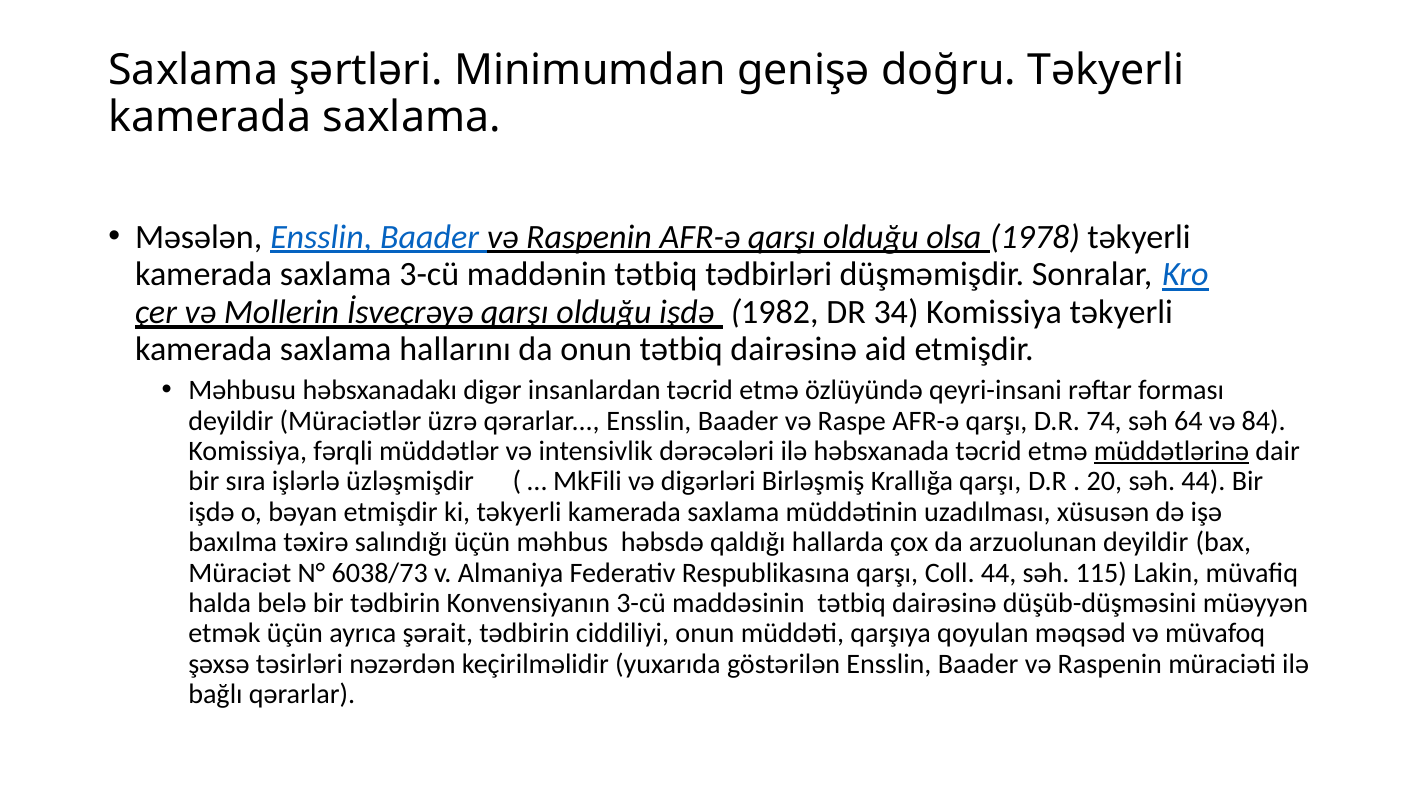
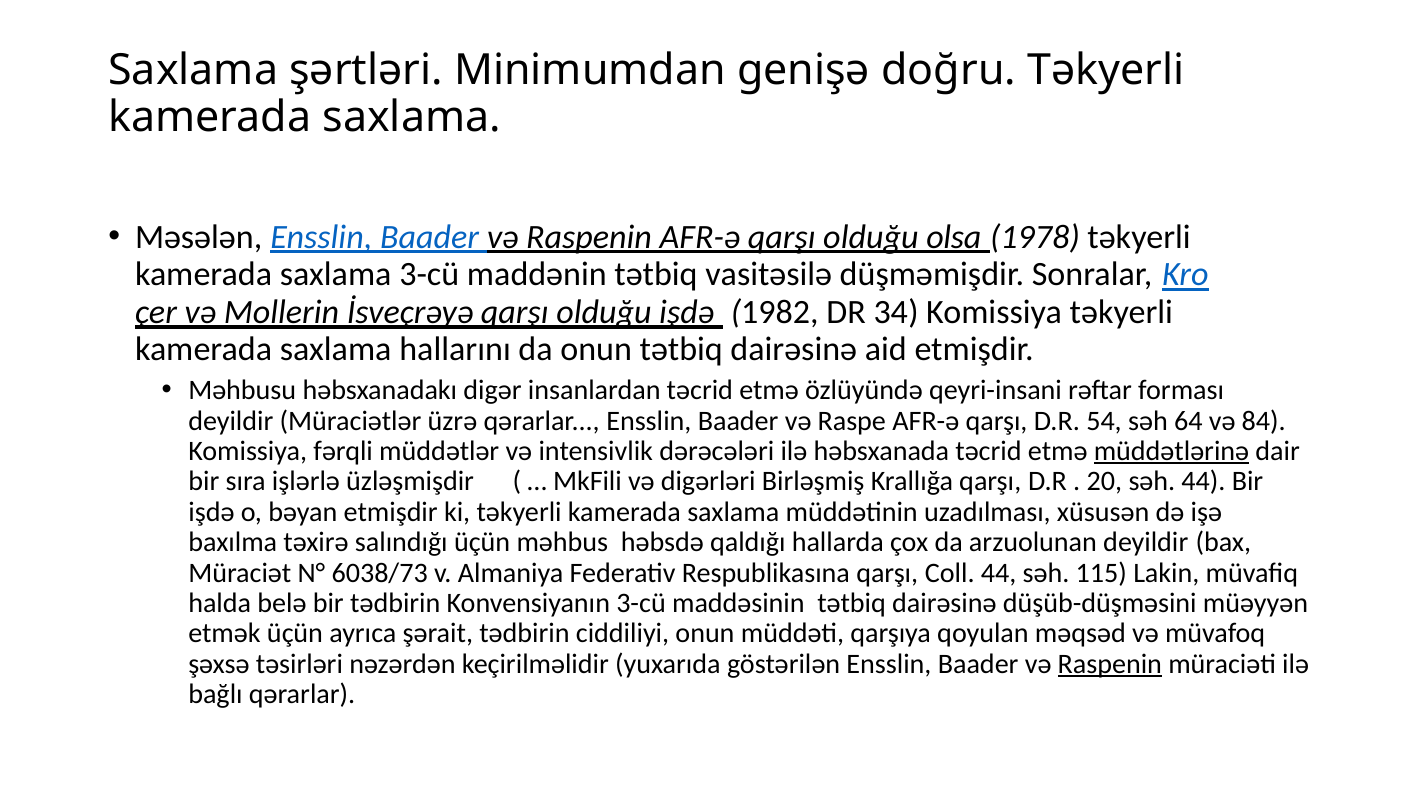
tədbirləri: tədbirləri -> vasitəsilə
74: 74 -> 54
Raspenin at (1110, 664) underline: none -> present
